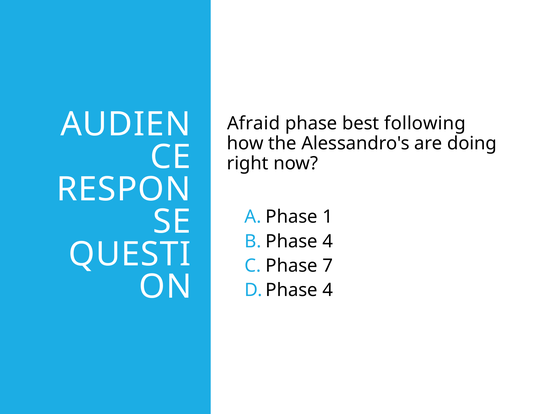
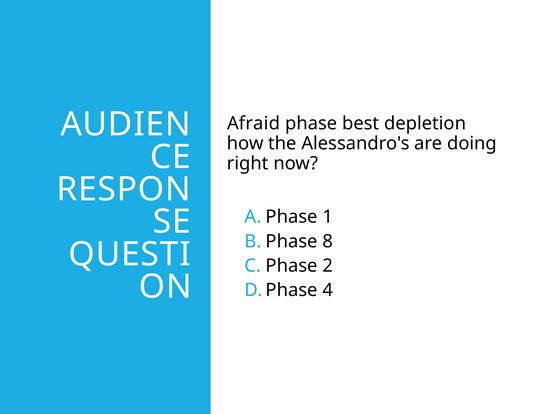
following: following -> depletion
4 at (328, 241): 4 -> 8
7: 7 -> 2
